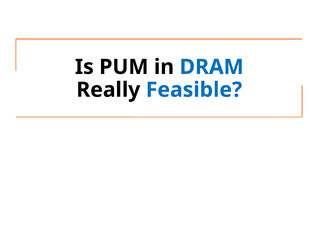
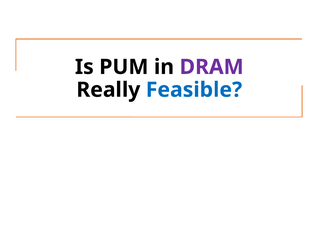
DRAM colour: blue -> purple
